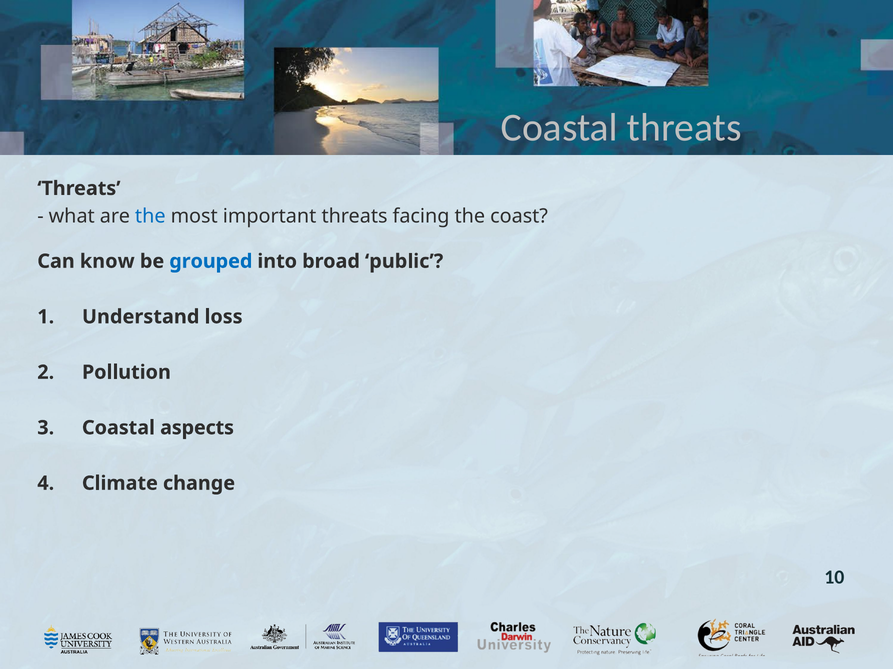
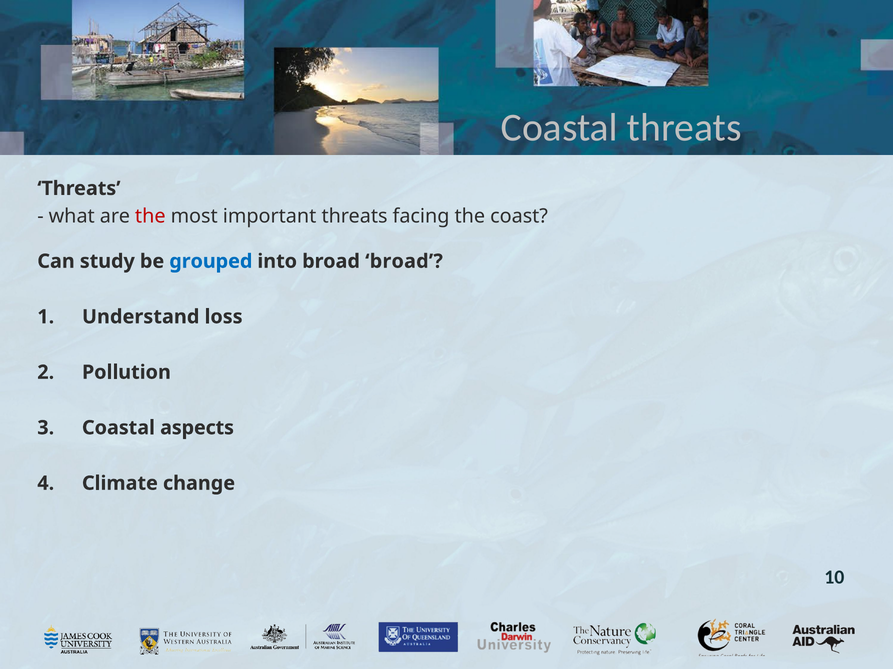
the at (150, 216) colour: blue -> red
know: know -> study
broad public: public -> broad
